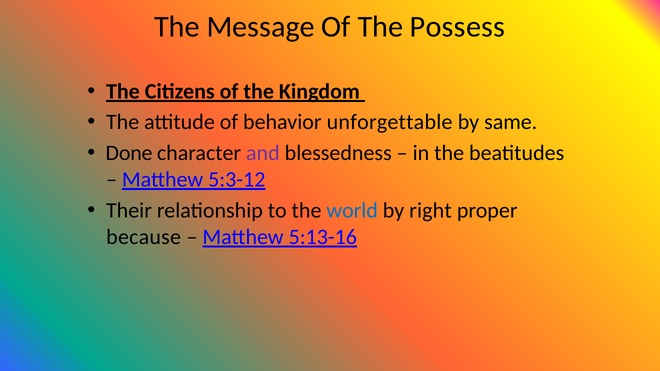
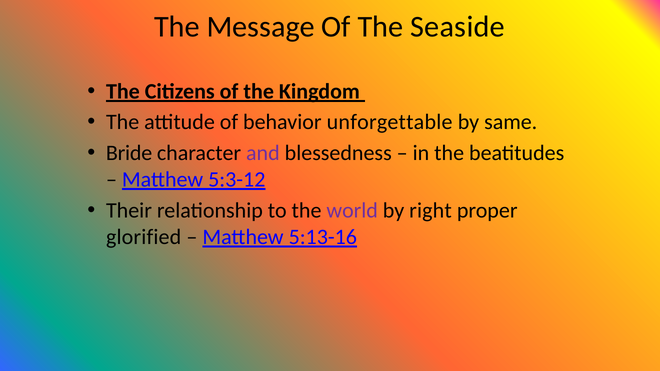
Possess: Possess -> Seaside
Done: Done -> Bride
world colour: blue -> purple
because: because -> glorified
